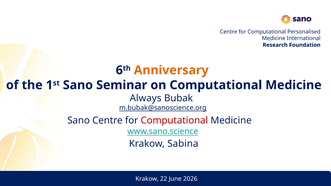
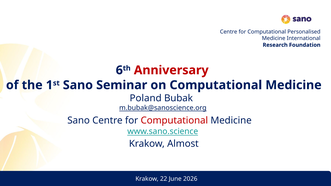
Anniversary colour: orange -> red
Always: Always -> Poland
Sabina: Sabina -> Almost
